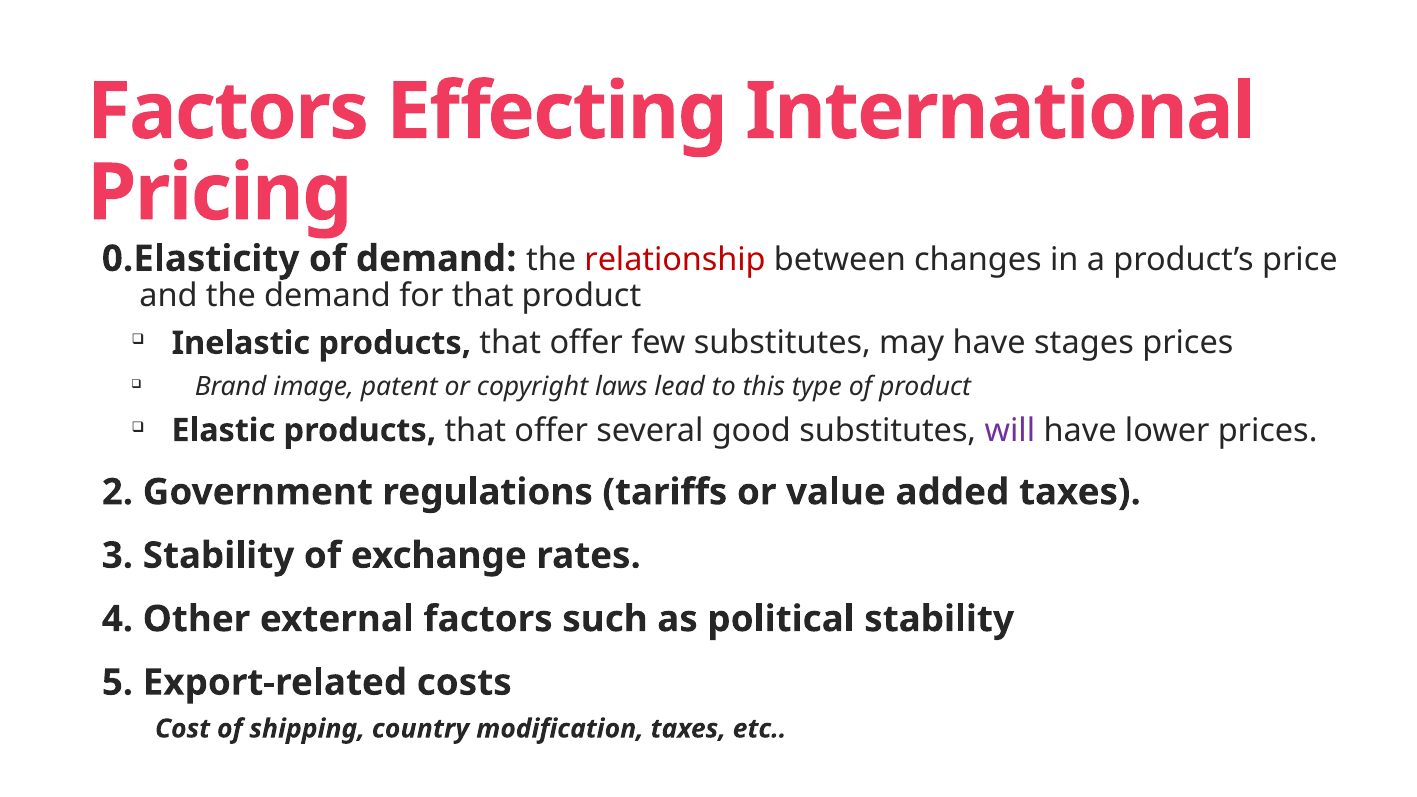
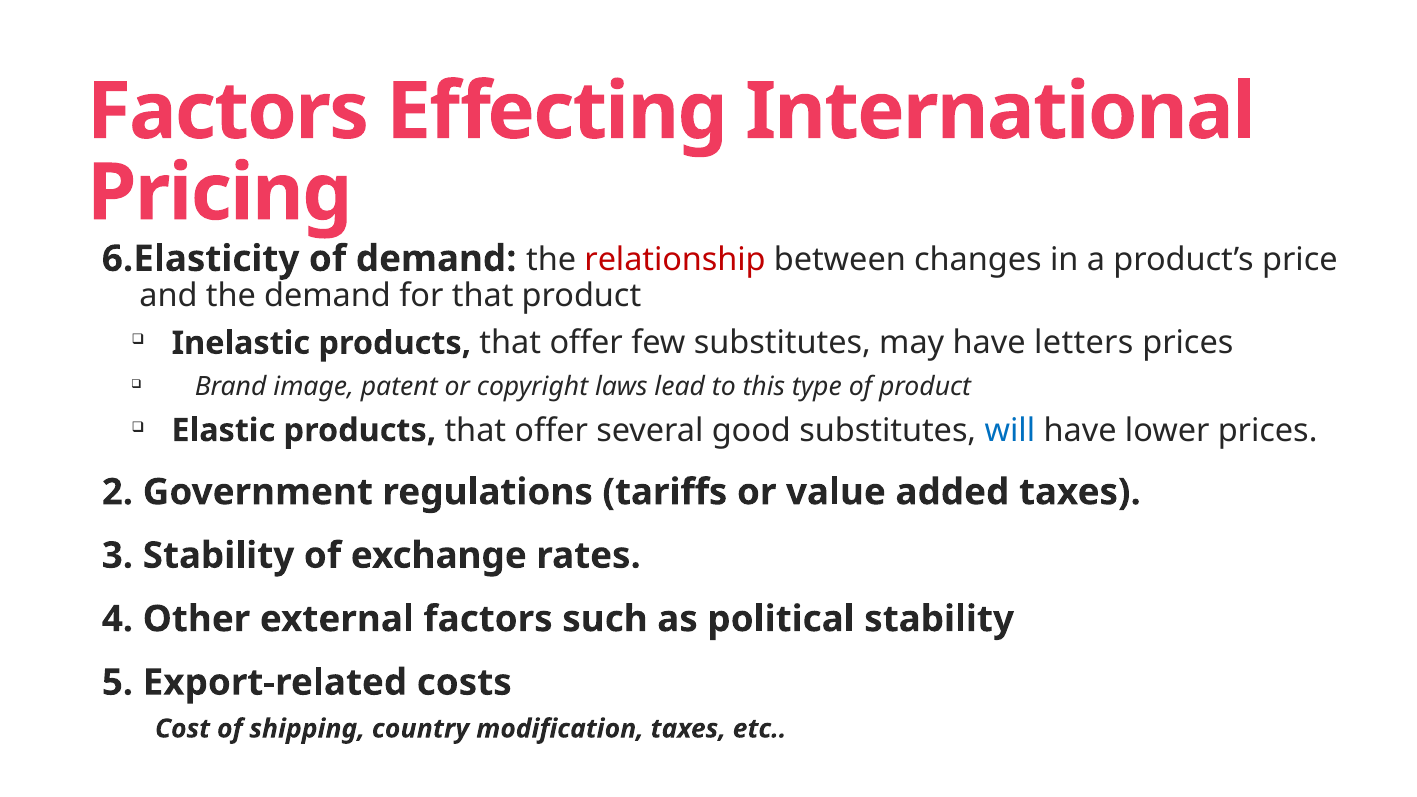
0.Elasticity: 0.Elasticity -> 6.Elasticity
stages: stages -> letters
will colour: purple -> blue
